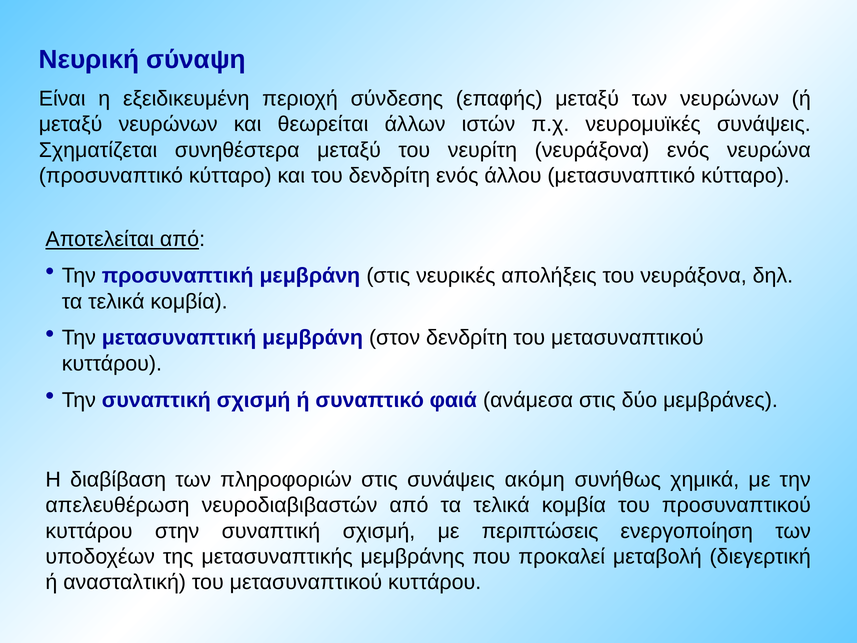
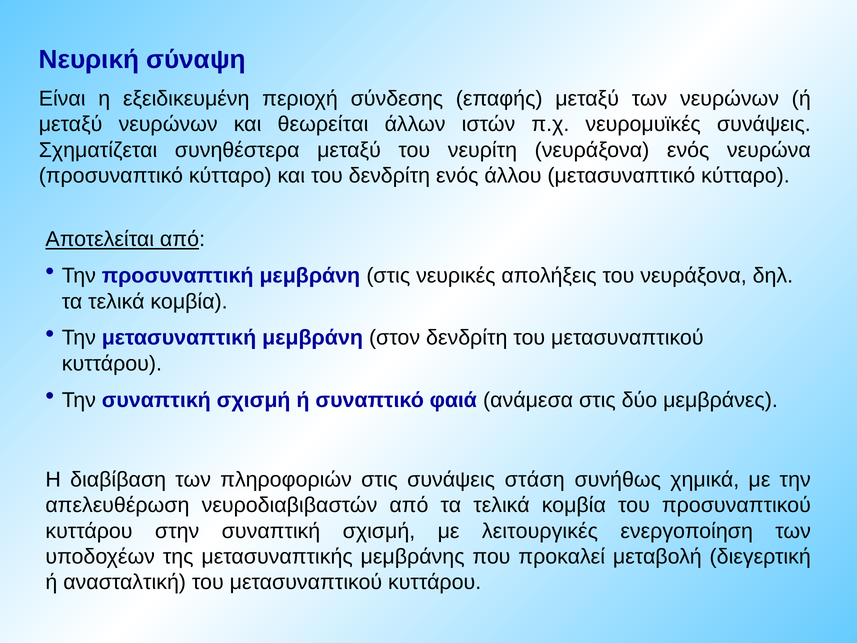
ακόμη: ακόμη -> στάση
περιπτώσεις: περιπτώσεις -> λειτουργικές
